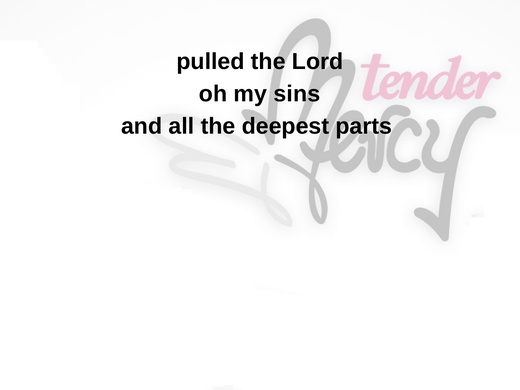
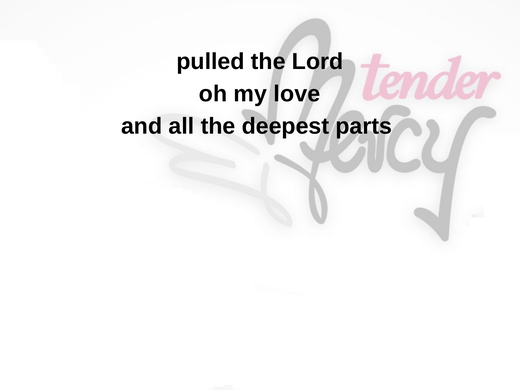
sins: sins -> love
